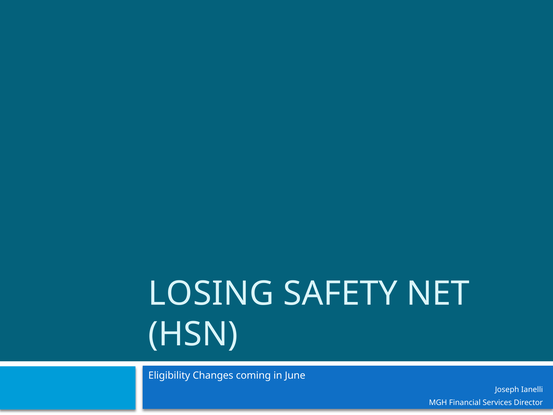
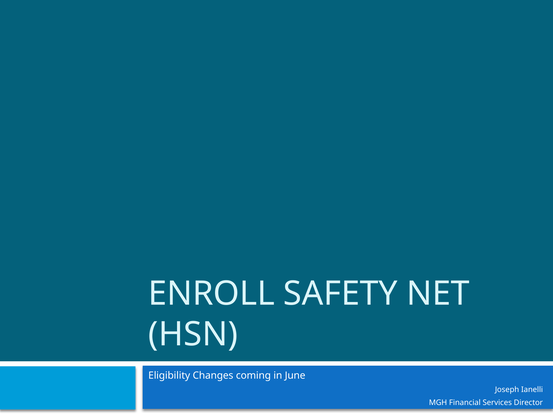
LOSING: LOSING -> ENROLL
